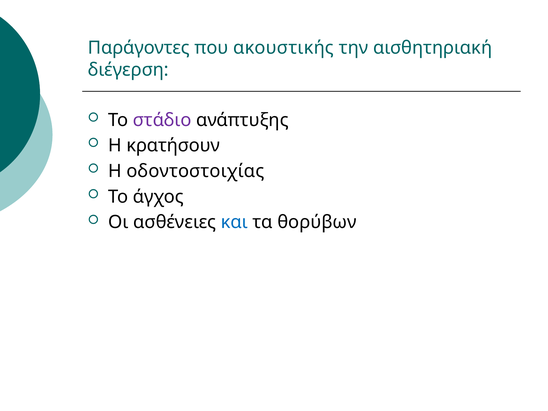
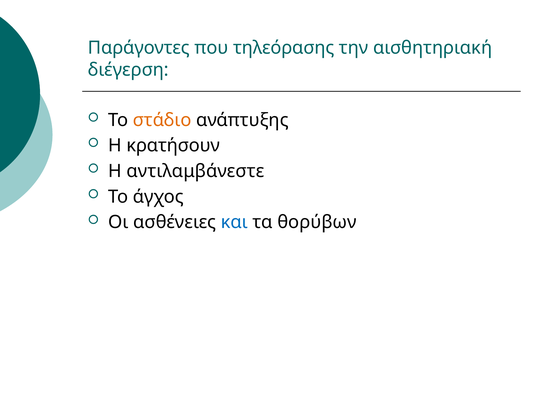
ακουστικής: ακουστικής -> τηλεόρασης
στάδιο colour: purple -> orange
οδοντοστοιχίας: οδοντοστοιχίας -> αντιλαμβάνεστε
